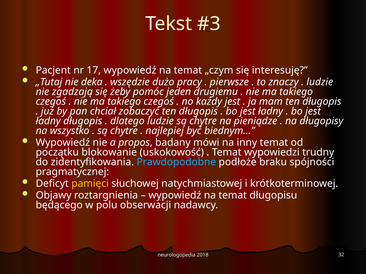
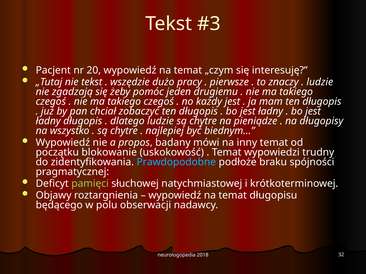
17: 17 -> 20
nie deka: deka -> tekst
pamięci colour: yellow -> light green
